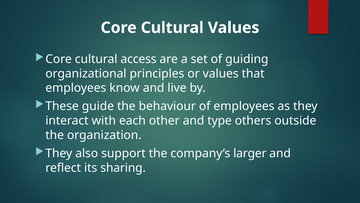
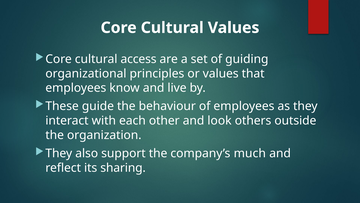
type: type -> look
larger: larger -> much
